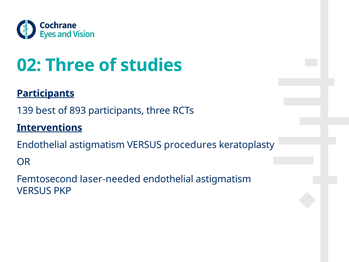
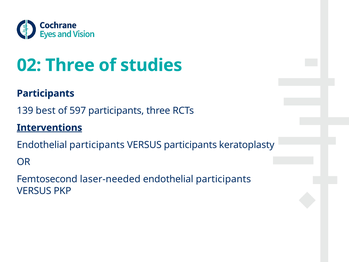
Participants at (46, 93) underline: present -> none
893: 893 -> 597
astigmatism at (97, 145): astigmatism -> participants
VERSUS procedures: procedures -> participants
astigmatism at (223, 179): astigmatism -> participants
